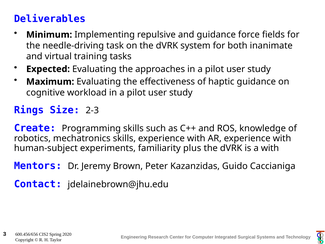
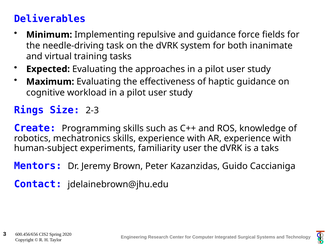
familiarity plus: plus -> user
a with: with -> taks
